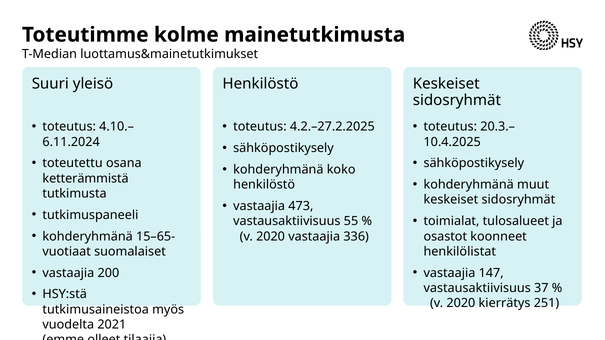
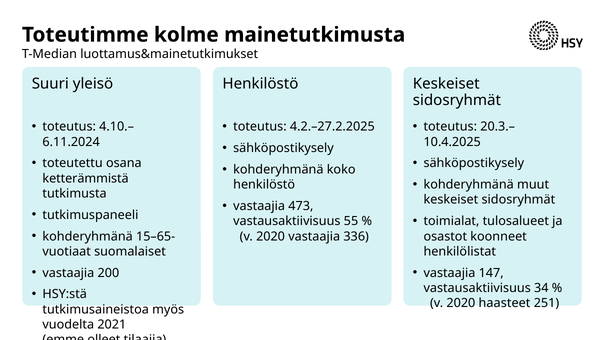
37: 37 -> 34
kierrätys: kierrätys -> haasteet
